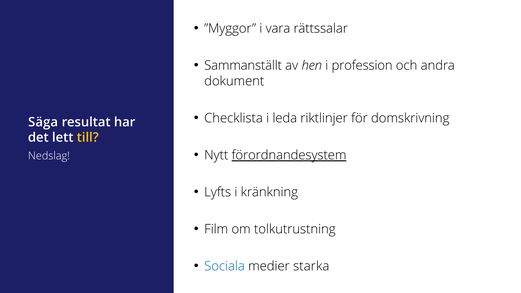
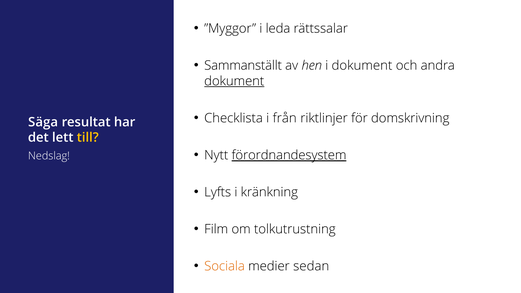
vara: vara -> leda
i profession: profession -> dokument
dokument at (234, 81) underline: none -> present
leda: leda -> från
Sociala colour: blue -> orange
starka: starka -> sedan
